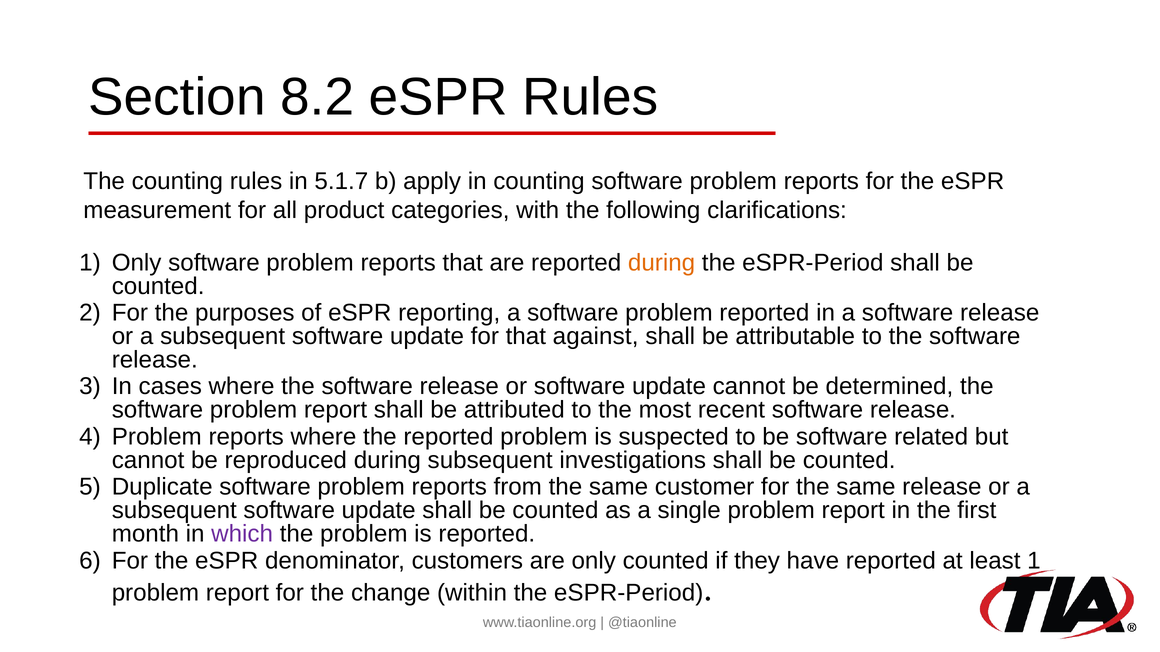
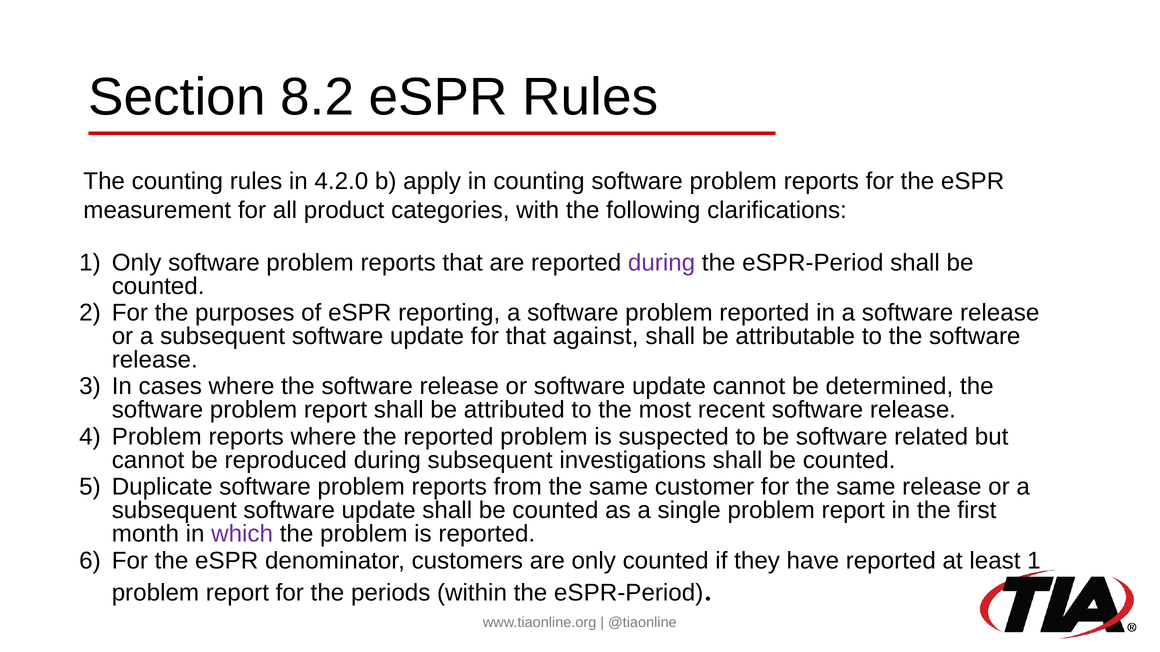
5.1.7: 5.1.7 -> 4.2.0
during at (662, 263) colour: orange -> purple
change: change -> periods
